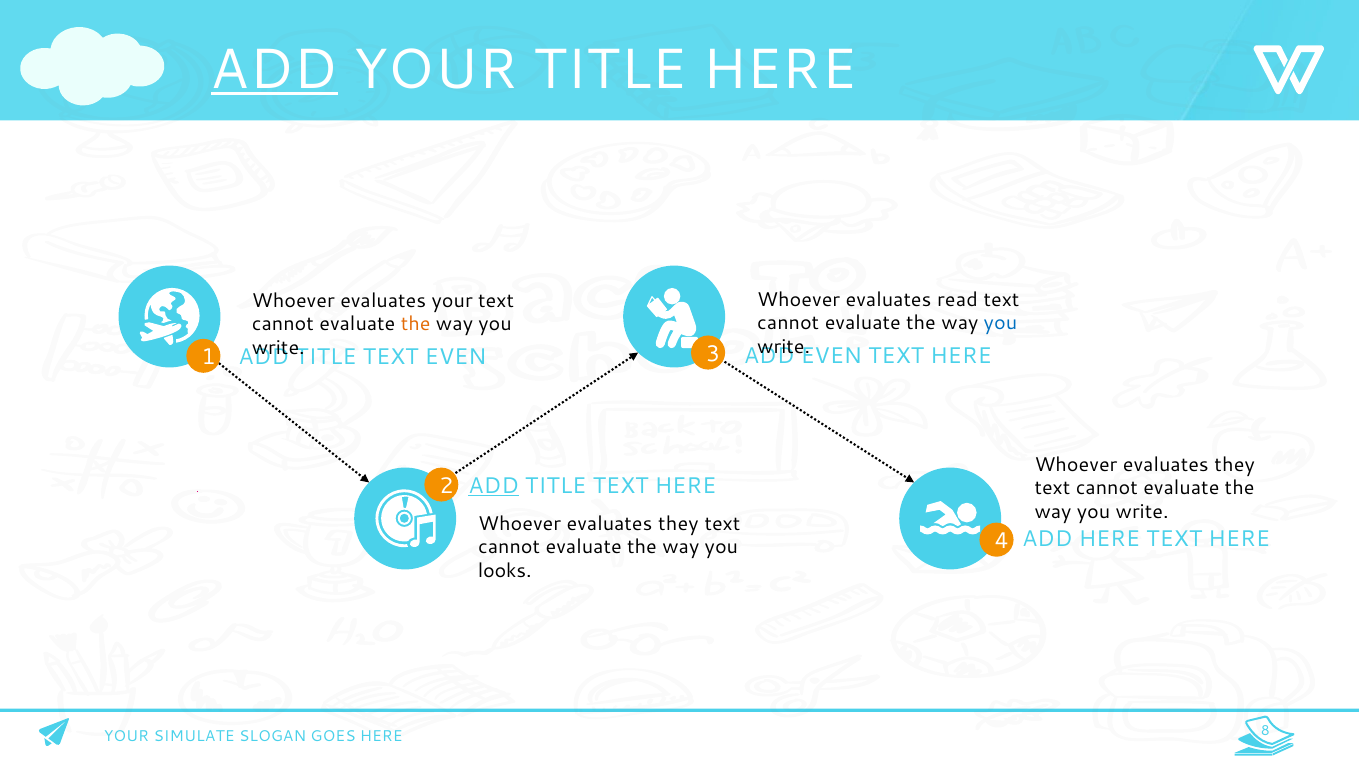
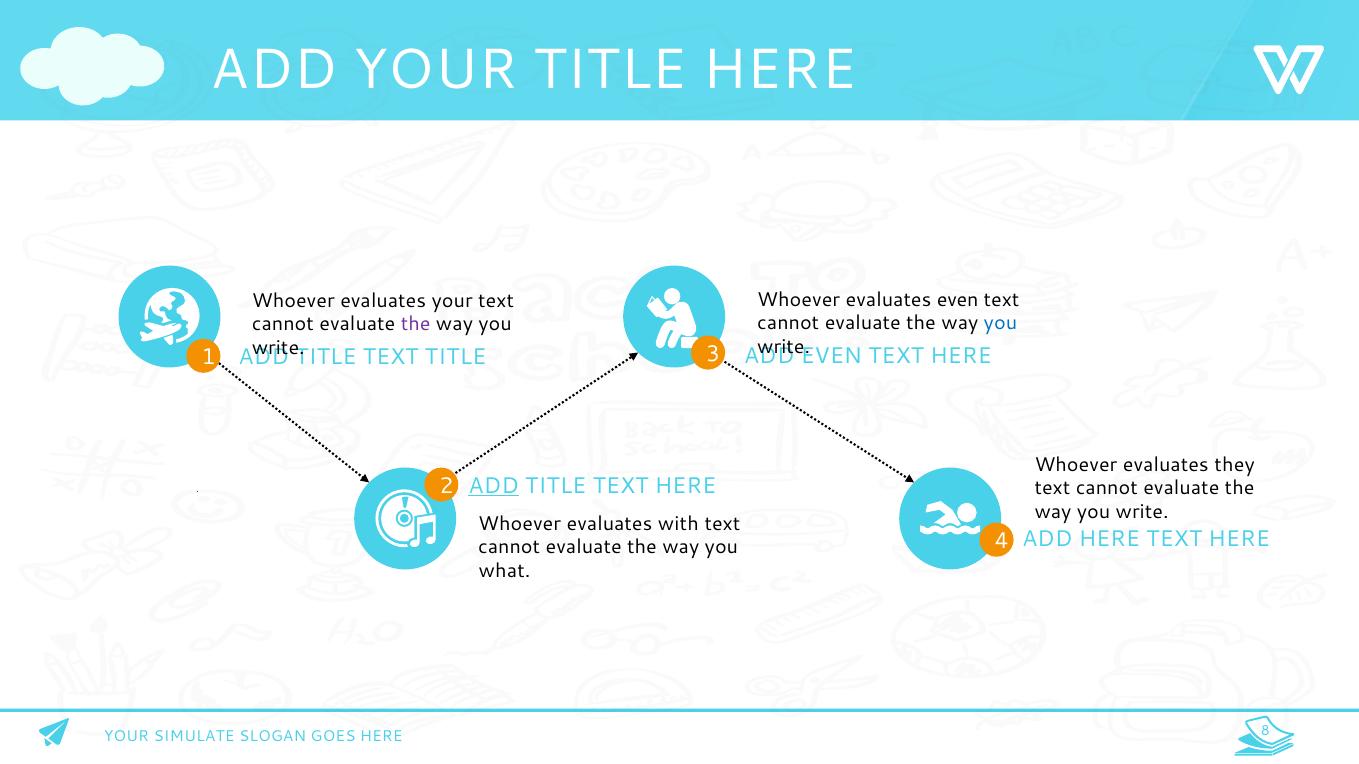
ADD at (274, 69) underline: present -> none
evaluates read: read -> even
the at (416, 325) colour: orange -> purple
TEXT EVEN: EVEN -> TITLE
they at (678, 524): they -> with
looks: looks -> what
